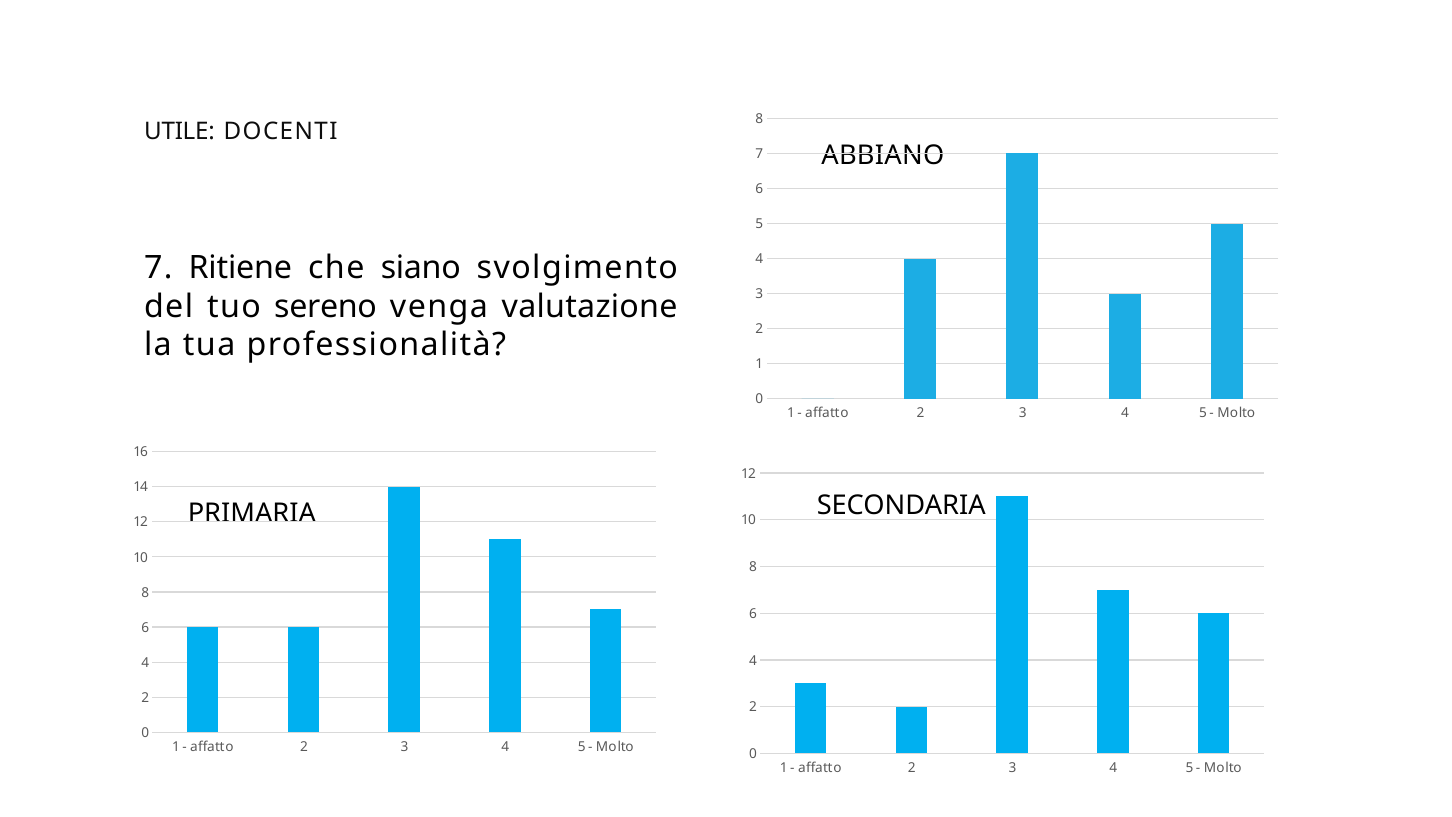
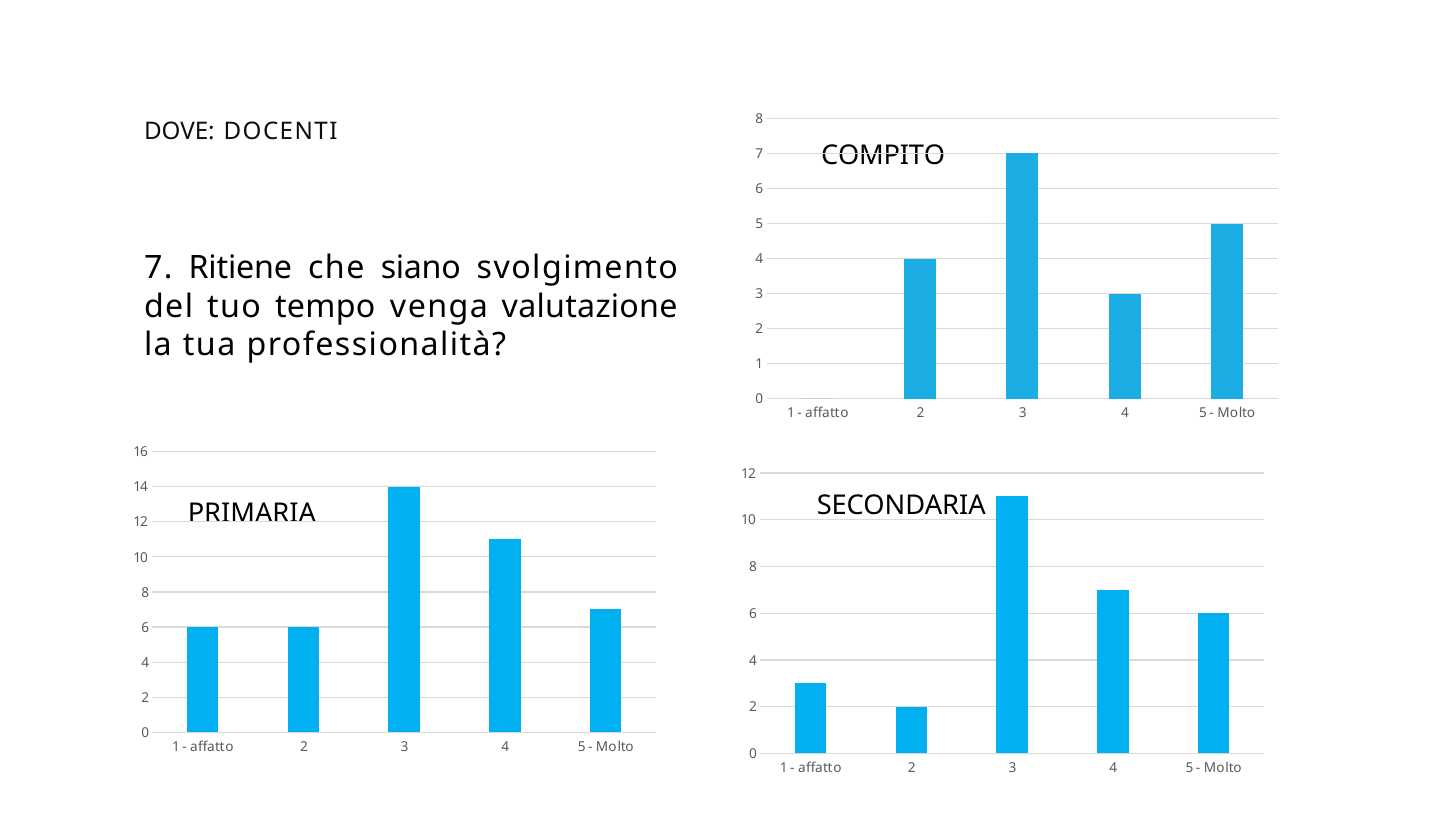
UTILE: UTILE -> DOVE
ABBIANO: ABBIANO -> COMPITO
sereno: sereno -> tempo
